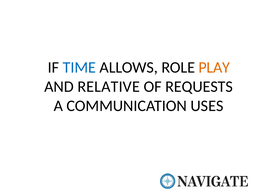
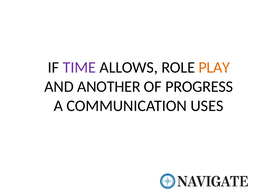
TIME colour: blue -> purple
RELATIVE: RELATIVE -> ANOTHER
REQUESTS: REQUESTS -> PROGRESS
